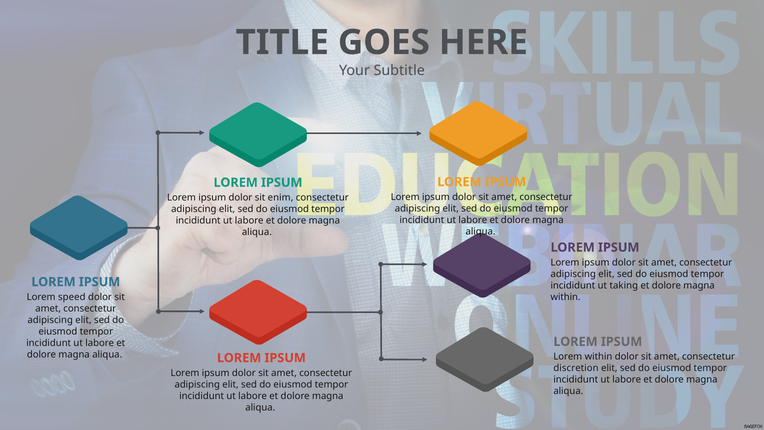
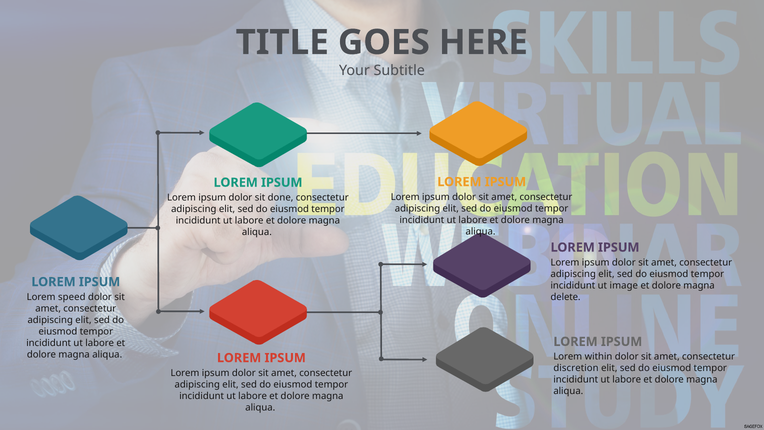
enim: enim -> done
taking: taking -> image
within at (566, 297): within -> delete
